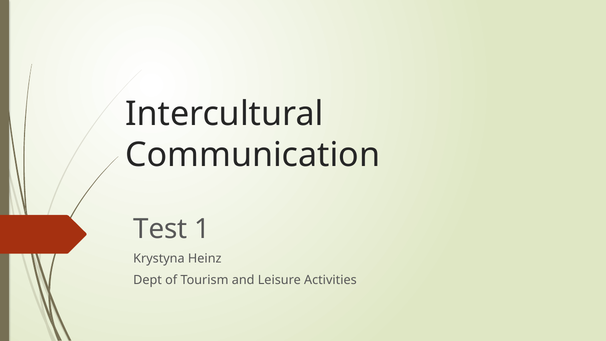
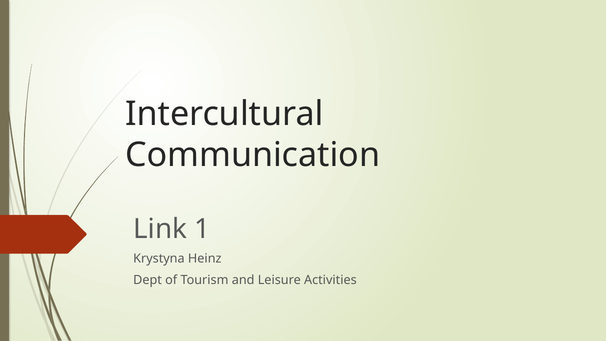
Test: Test -> Link
